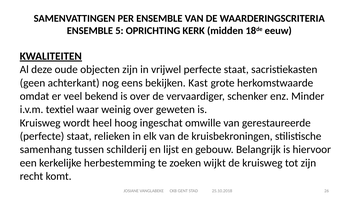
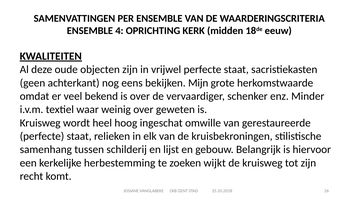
5: 5 -> 4
Kast: Kast -> Mijn
